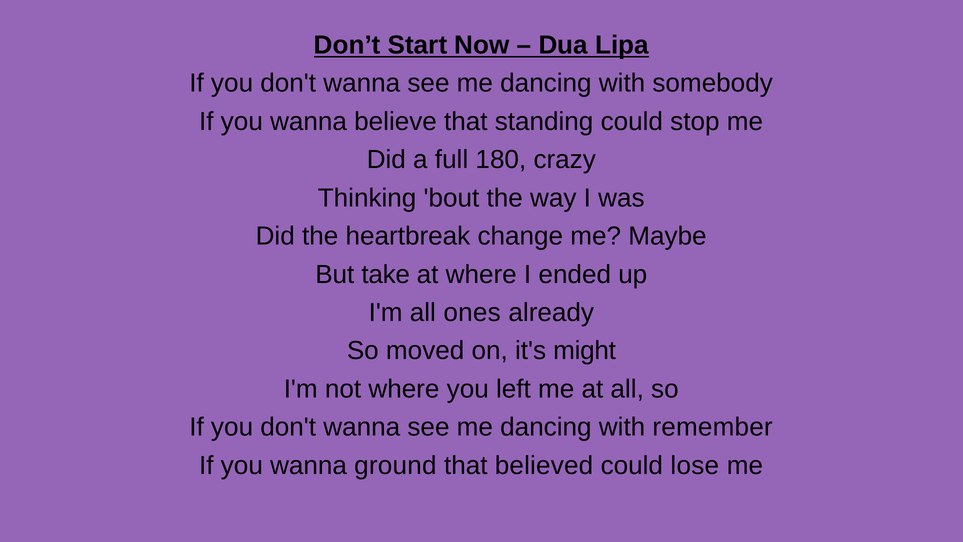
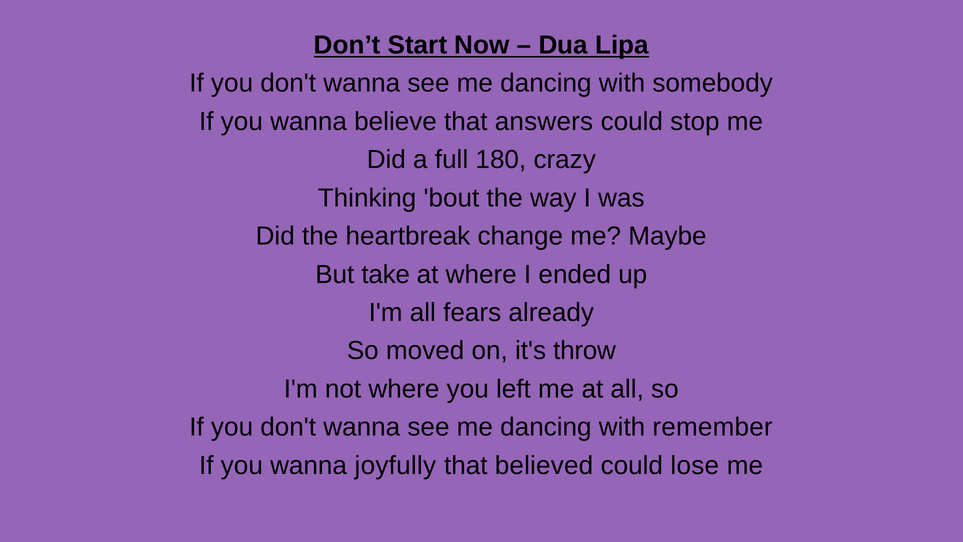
standing: standing -> answers
ones: ones -> fears
might: might -> throw
ground: ground -> joyfully
